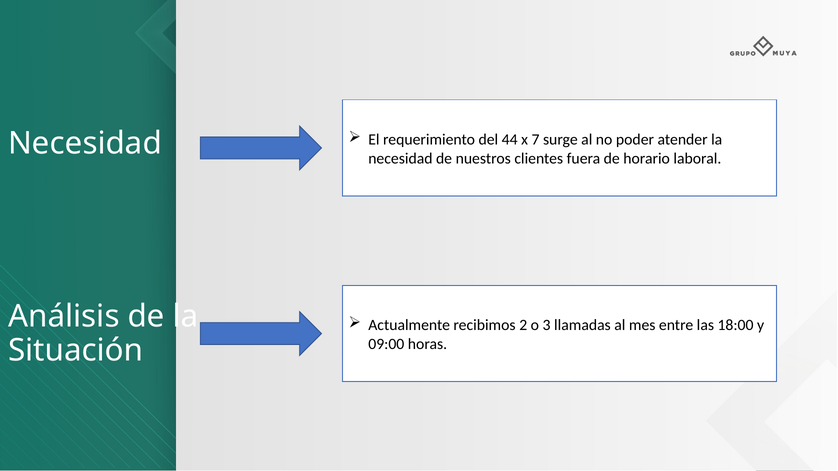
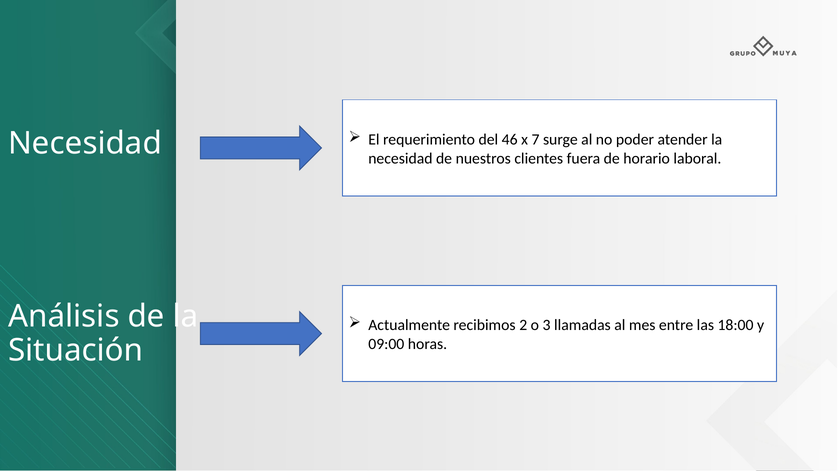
44: 44 -> 46
